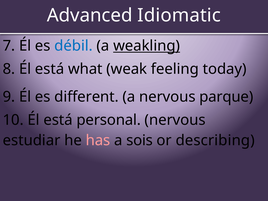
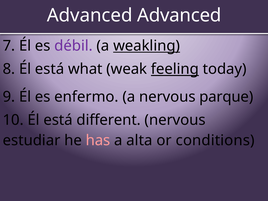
Advanced Idiomatic: Idiomatic -> Advanced
débil colour: blue -> purple
feeling underline: none -> present
different: different -> enfermo
personal: personal -> different
sois: sois -> alta
describing: describing -> conditions
